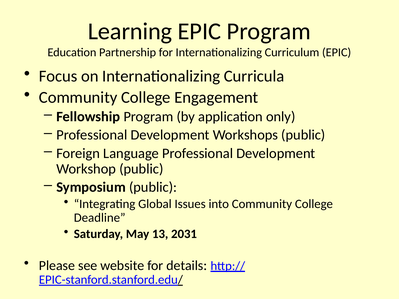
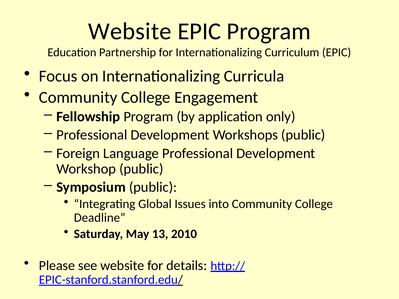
Learning at (130, 31): Learning -> Website
2031: 2031 -> 2010
